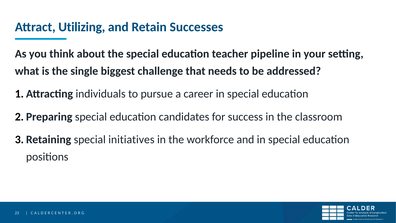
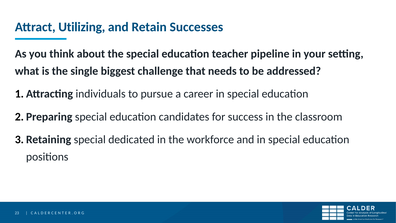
initiatives: initiatives -> dedicated
